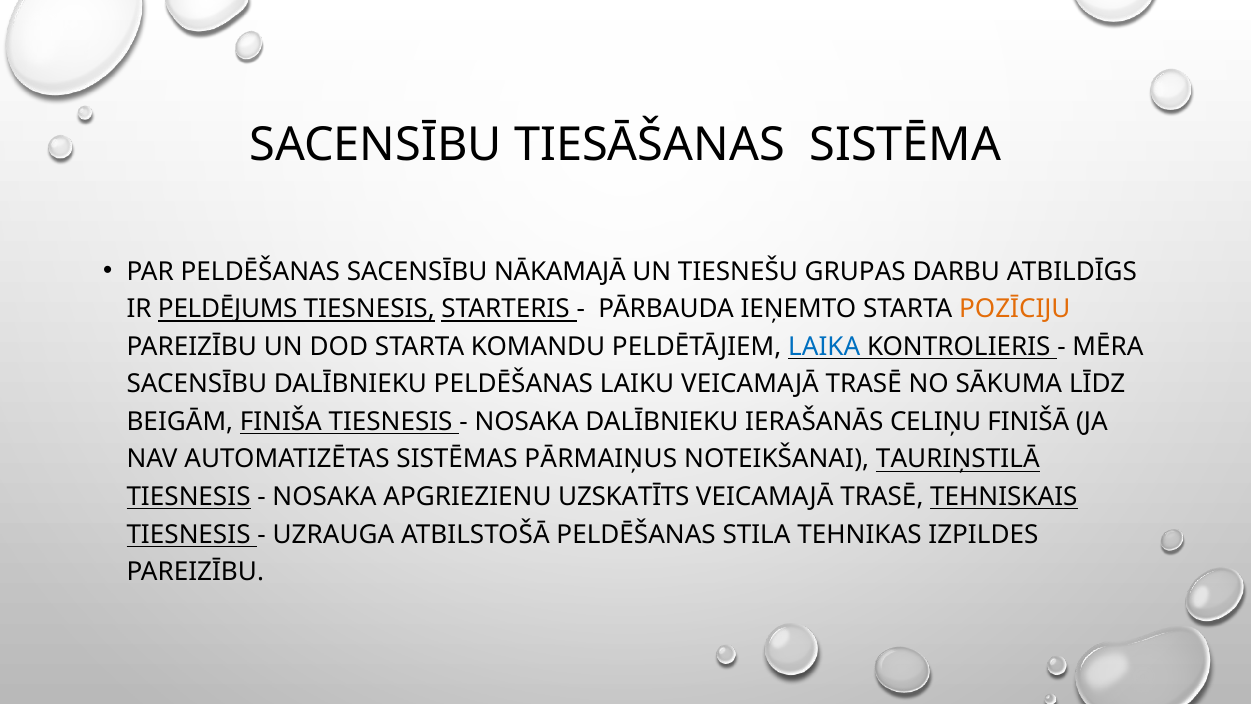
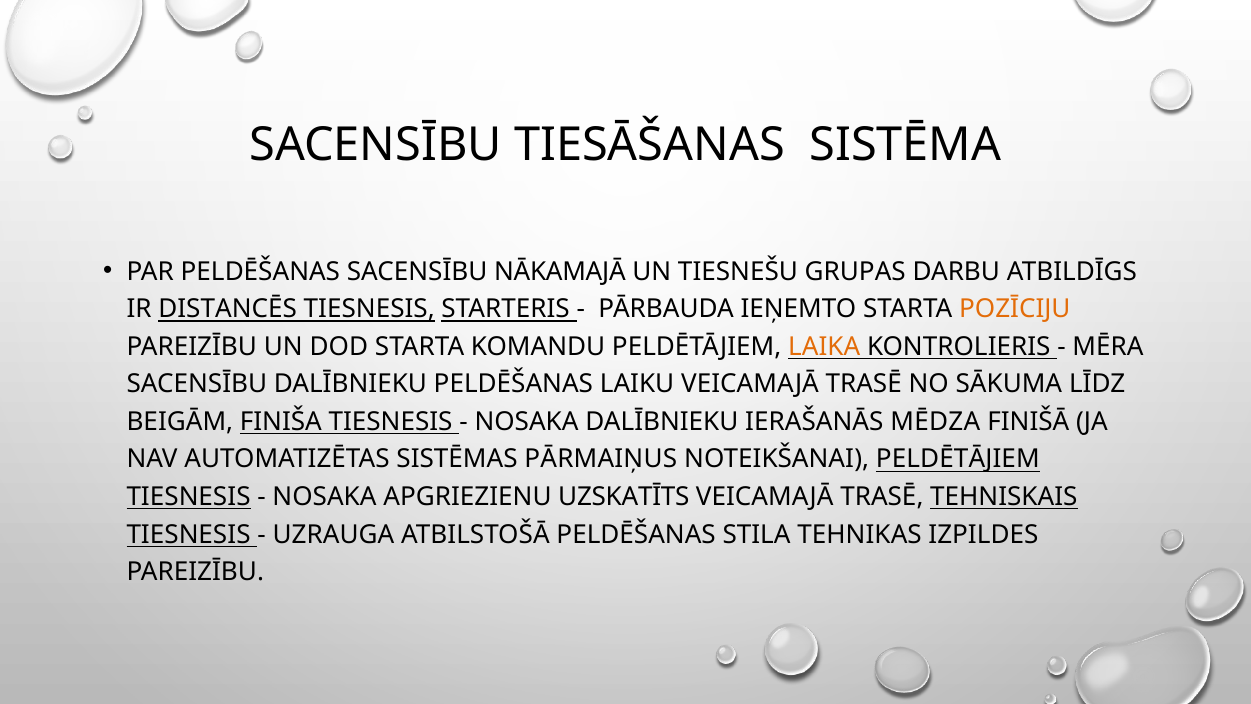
PELDĒJUMS: PELDĒJUMS -> DISTANCĒS
LAIKA colour: blue -> orange
CELIŅU: CELIŅU -> MĒDZA
NOTEIKŠANAI TAURIŅSTILĀ: TAURIŅSTILĀ -> PELDĒTĀJIEM
